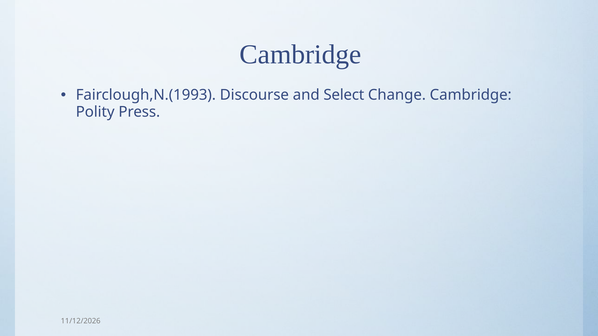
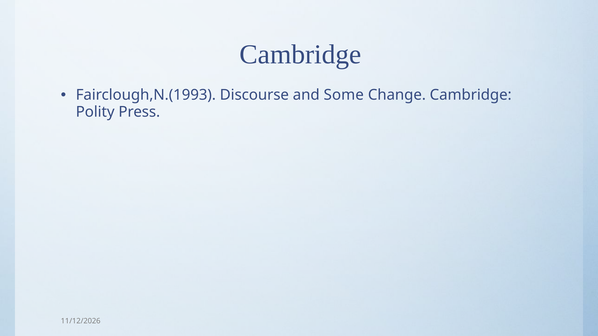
Select: Select -> Some
